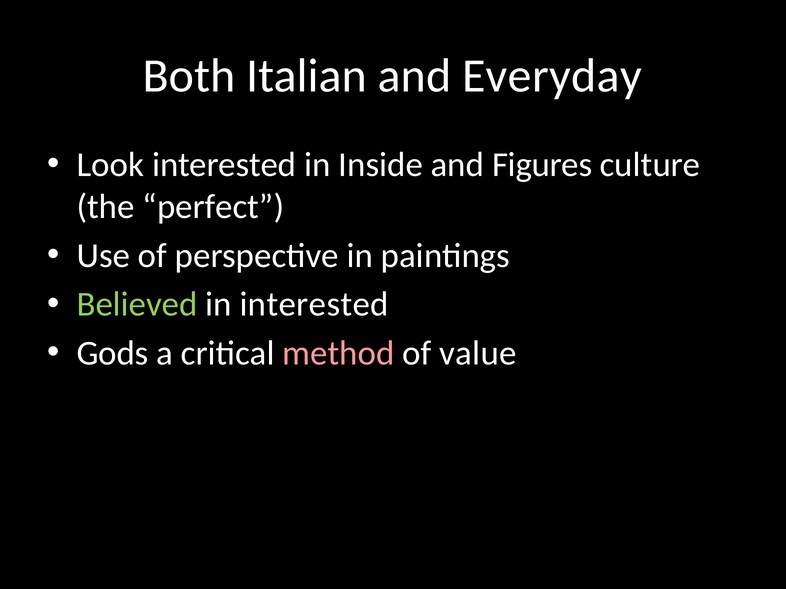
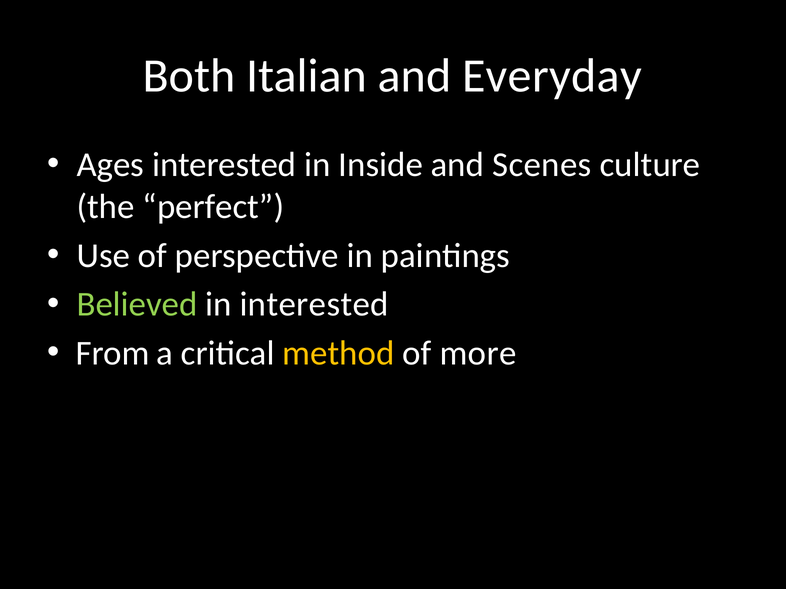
Look: Look -> Ages
Figures: Figures -> Scenes
Gods: Gods -> From
method colour: pink -> yellow
value: value -> more
